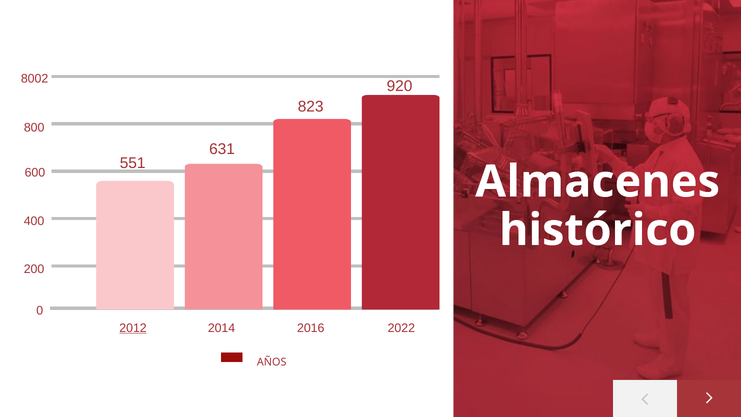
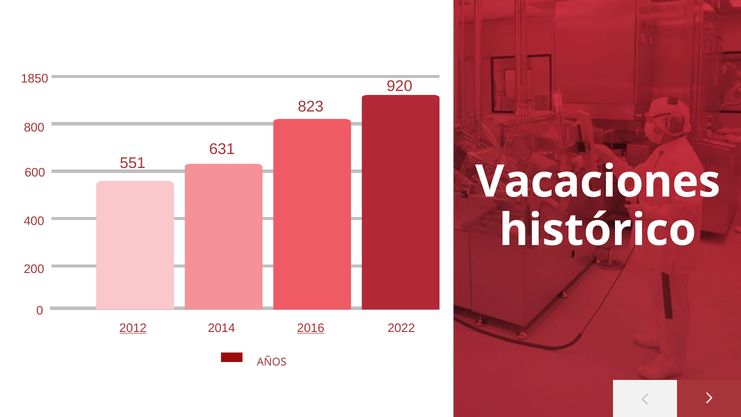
8002: 8002 -> 1850
Almacenes: Almacenes -> Vacaciones
2016 underline: none -> present
